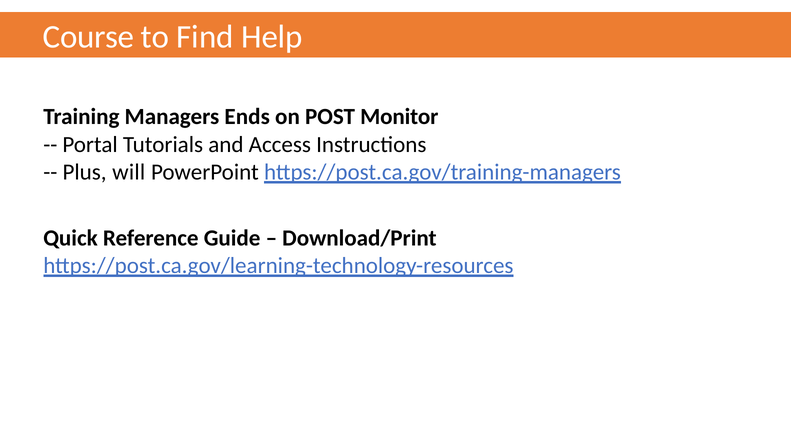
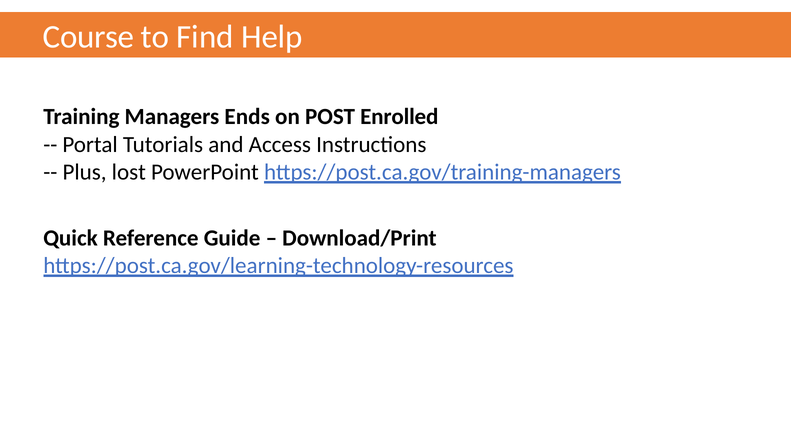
Monitor: Monitor -> Enrolled
will: will -> lost
